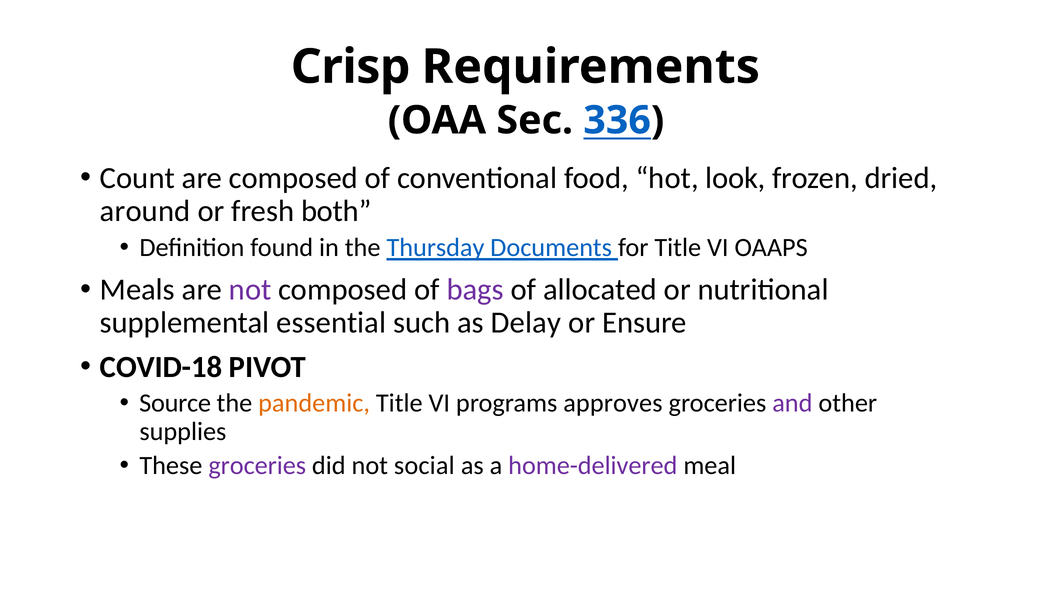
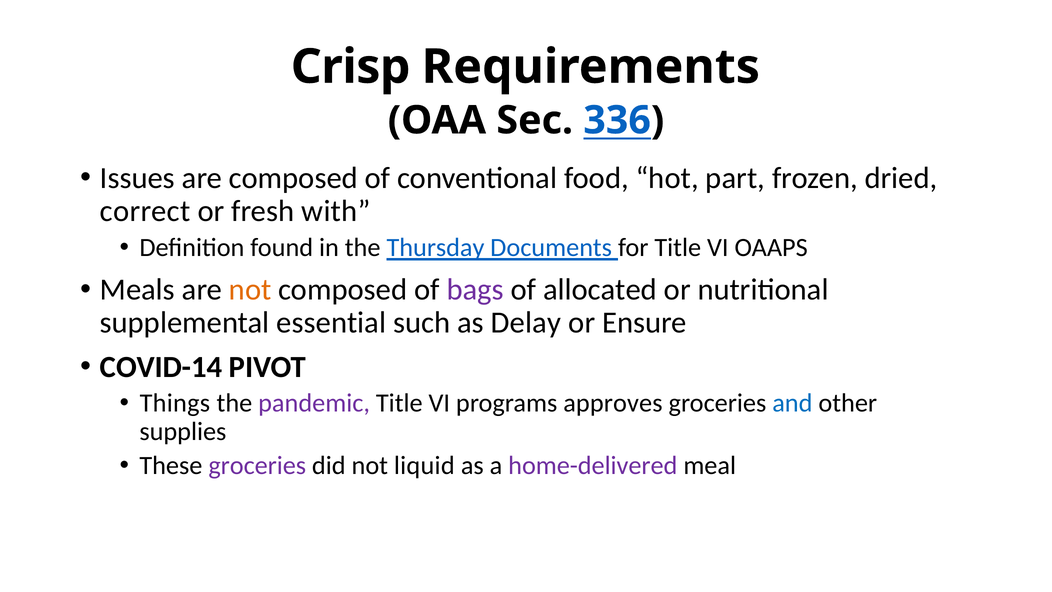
Count: Count -> Issues
look: look -> part
around: around -> correct
both: both -> with
not at (250, 289) colour: purple -> orange
COVID-18: COVID-18 -> COVID-14
Source: Source -> Things
pandemic colour: orange -> purple
and colour: purple -> blue
social: social -> liquid
